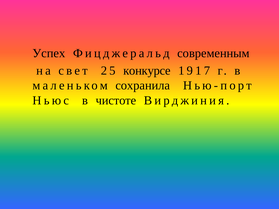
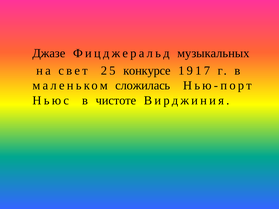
Успех: Успех -> Джазе
современным: современным -> музыкальных
сохранила: сохранила -> сложилась
